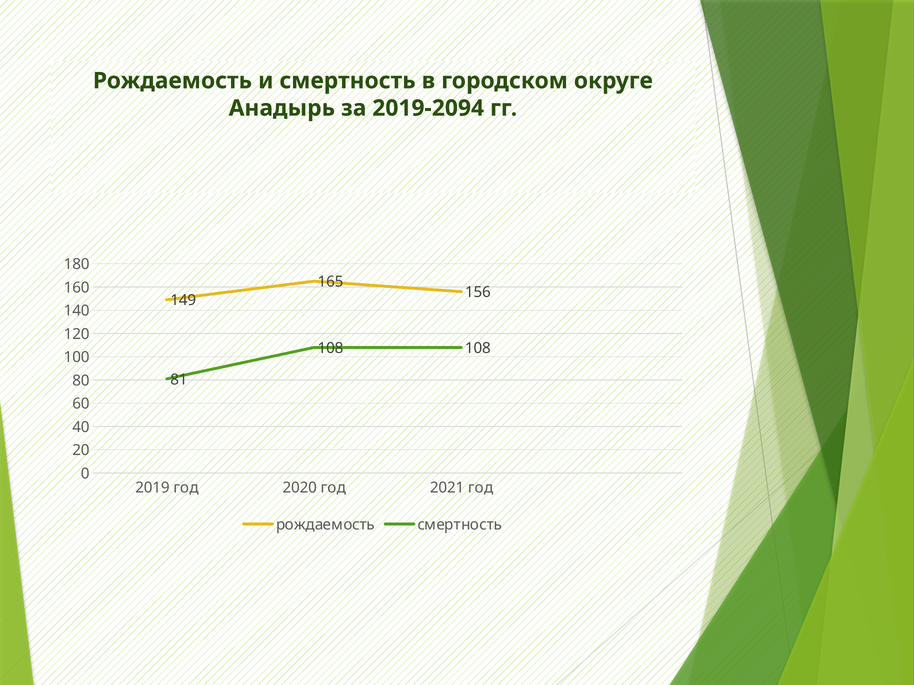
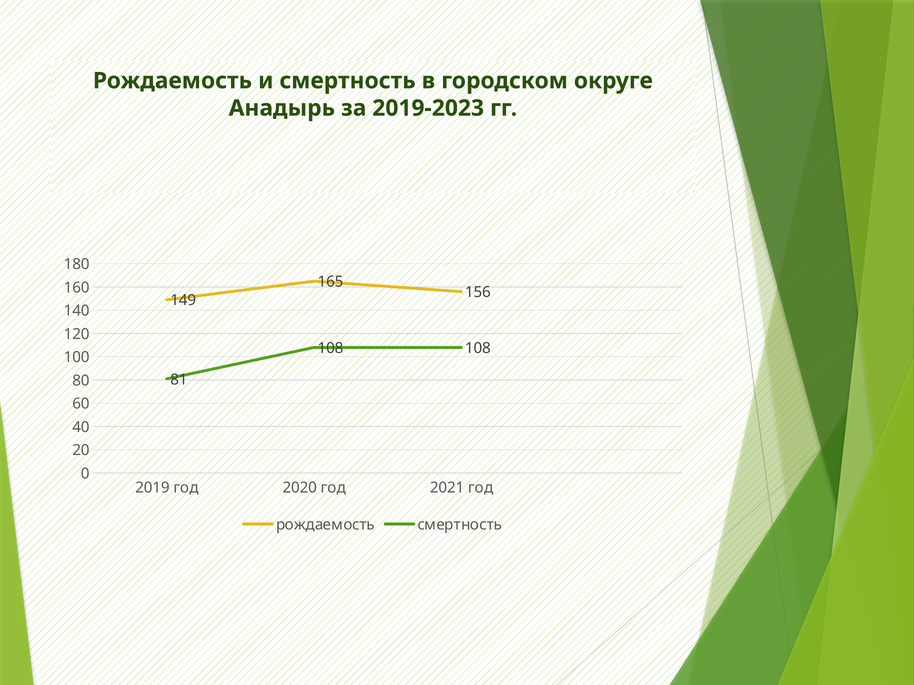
2019-2094: 2019-2094 -> 2019-2023
